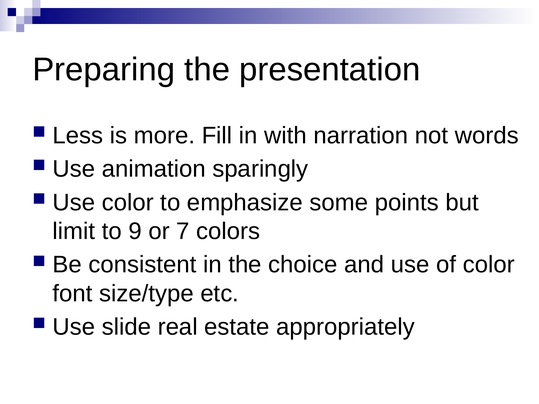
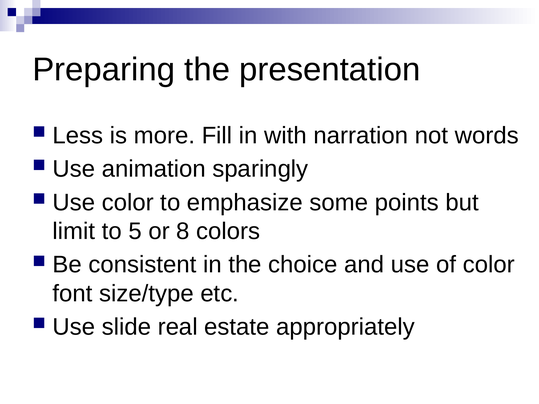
9: 9 -> 5
7: 7 -> 8
